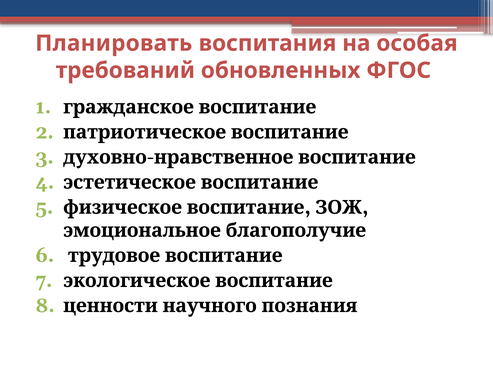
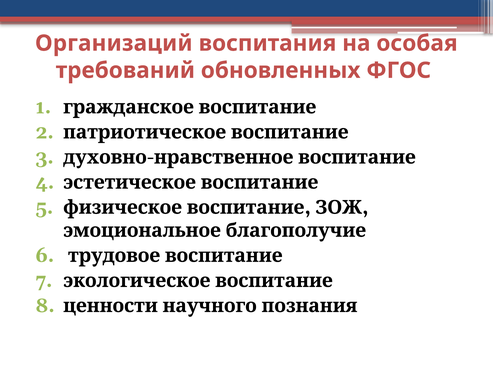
Планировать: Планировать -> Организаций
